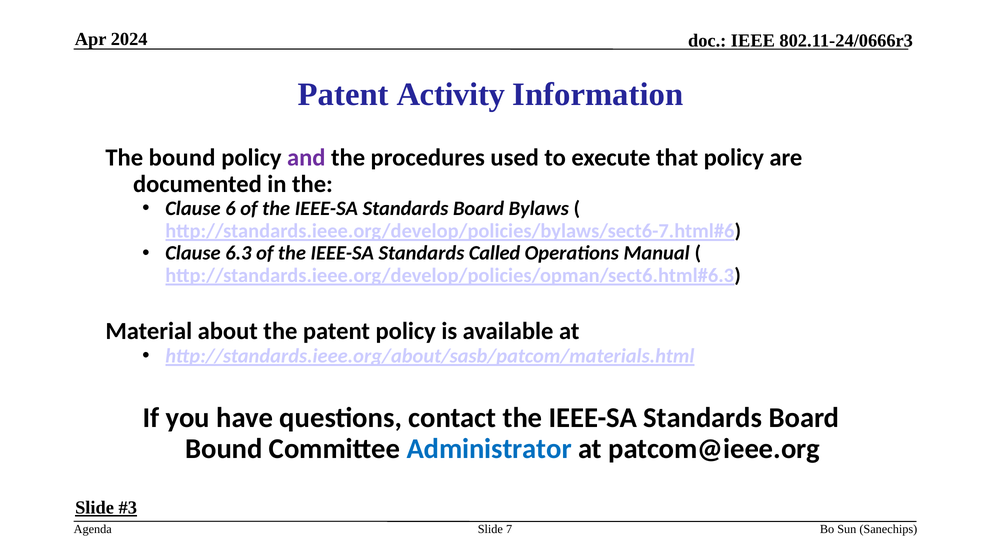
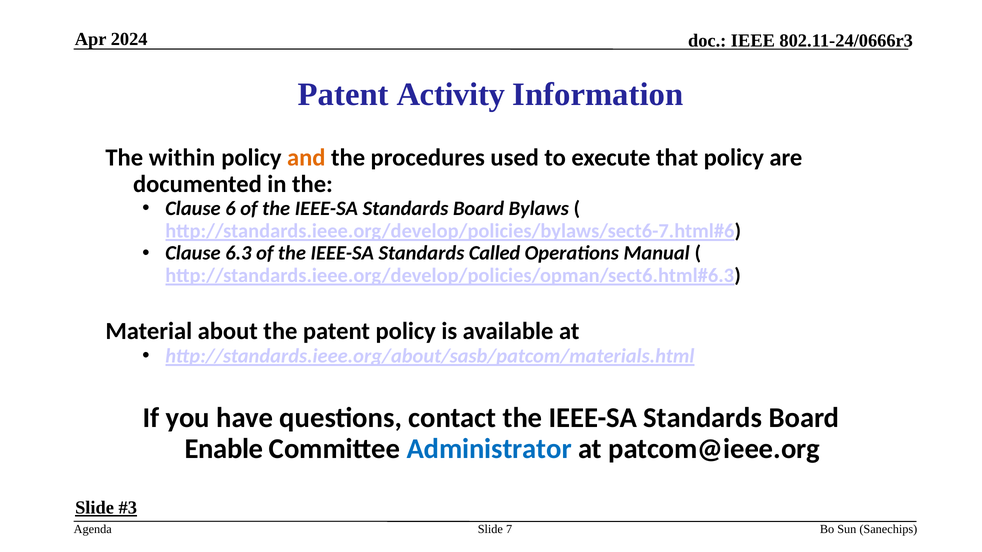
The bound: bound -> within
and colour: purple -> orange
Bound at (224, 449): Bound -> Enable
